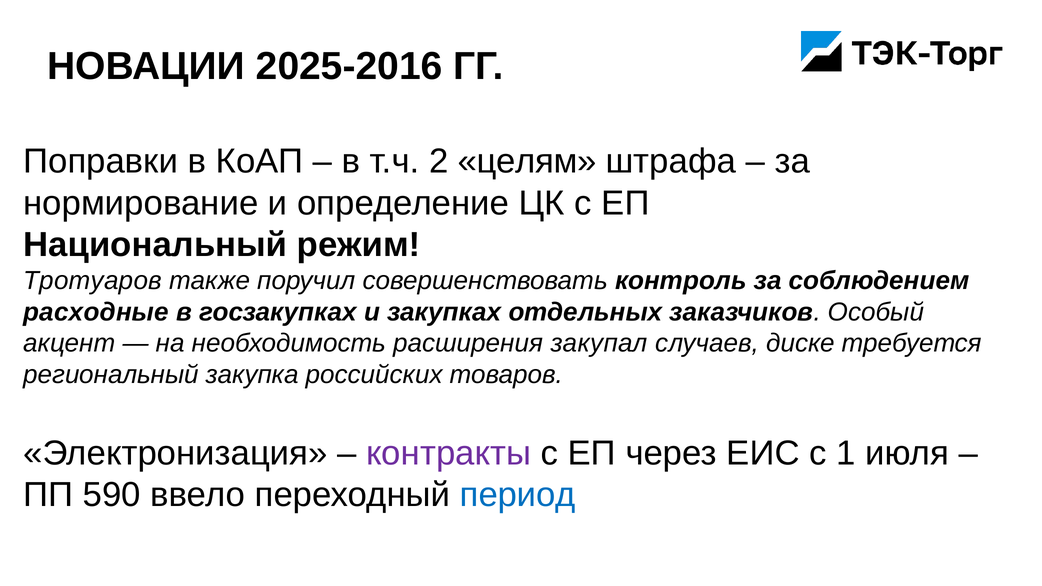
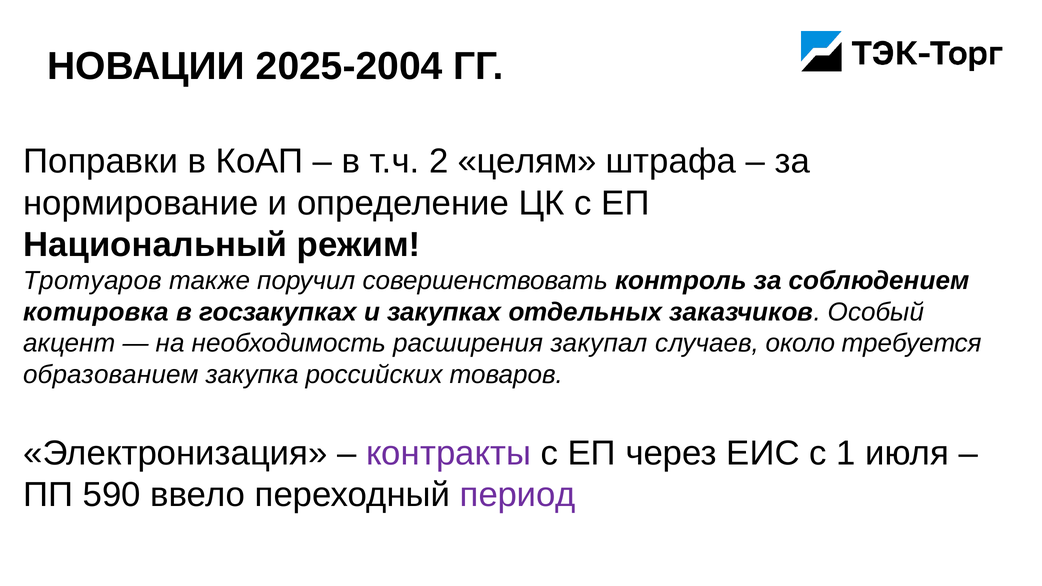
2025-2016: 2025-2016 -> 2025-2004
расходные: расходные -> котировка
диске: диске -> около
региональный: региональный -> образованием
период colour: blue -> purple
